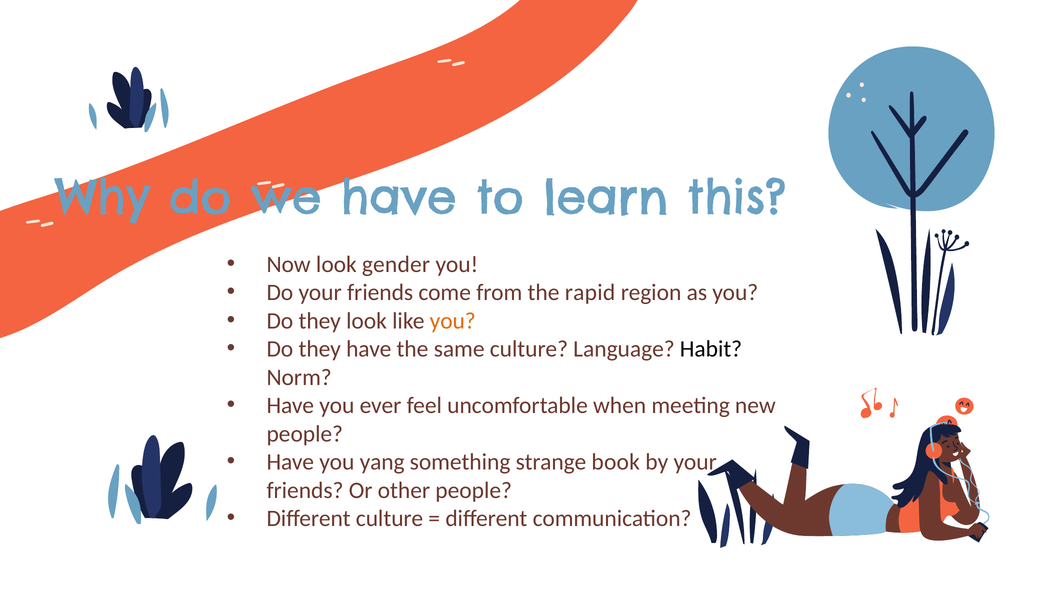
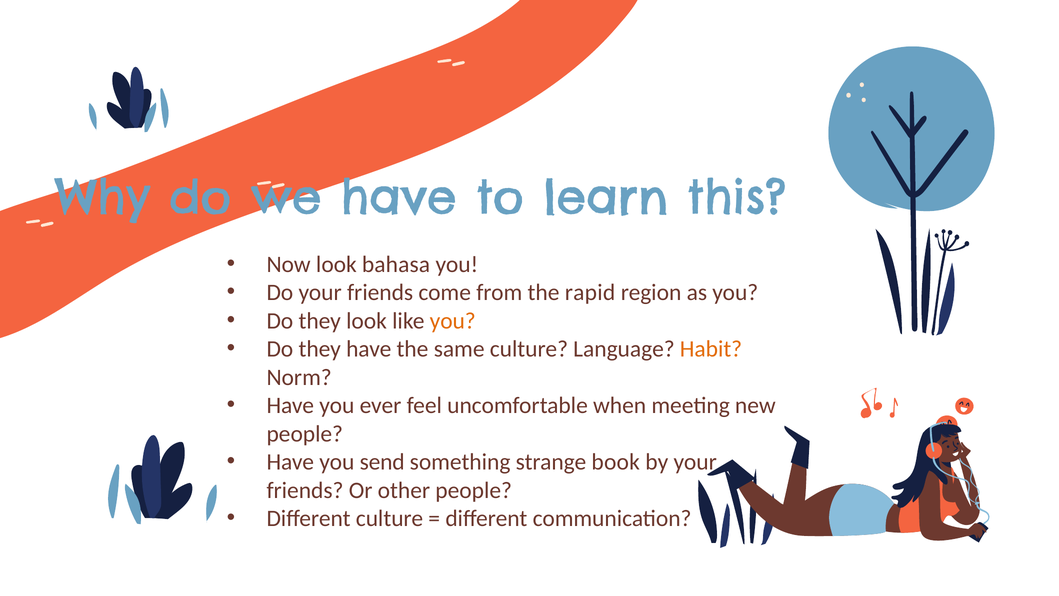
gender: gender -> bahasa
Habit colour: black -> orange
yang: yang -> send
